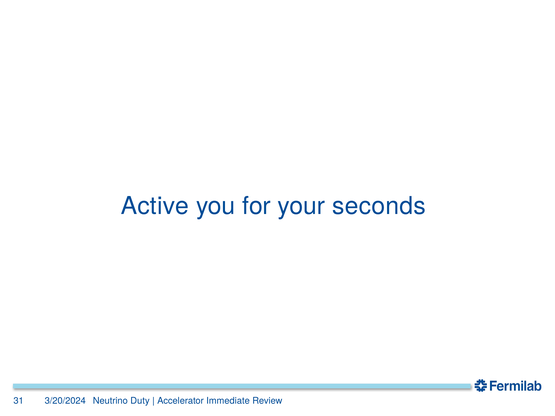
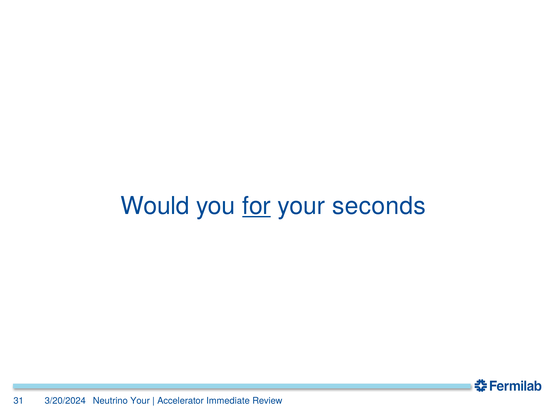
Active: Active -> Would
for underline: none -> present
Neutrino Duty: Duty -> Your
